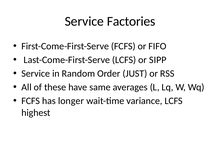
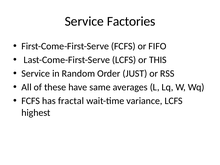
SIPP: SIPP -> THIS
longer: longer -> fractal
